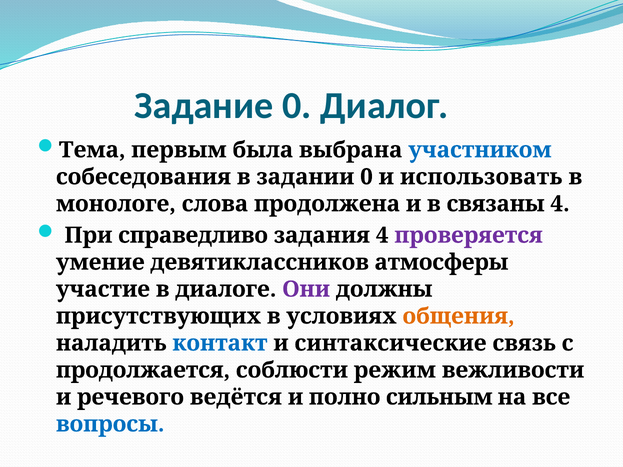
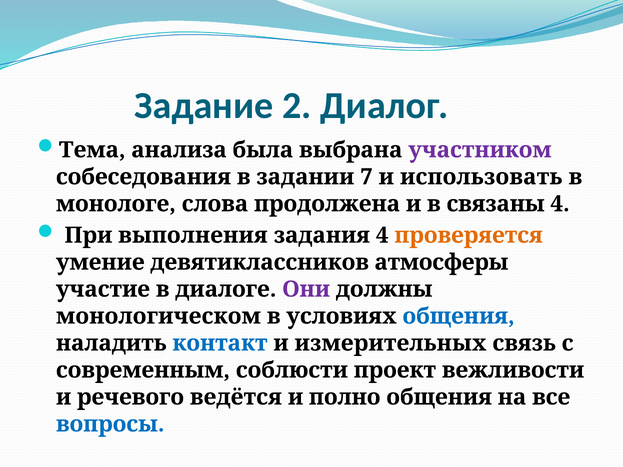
Задание 0: 0 -> 2
первым: первым -> анализа
участником colour: blue -> purple
задании 0: 0 -> 7
справедливо: справедливо -> выполнения
проверяется colour: purple -> orange
присутствующих: присутствующих -> монологическом
общения at (459, 316) colour: orange -> blue
синтаксические: синтаксические -> измерительных
продолжается: продолжается -> современным
режим: режим -> проект
полно сильным: сильным -> общения
